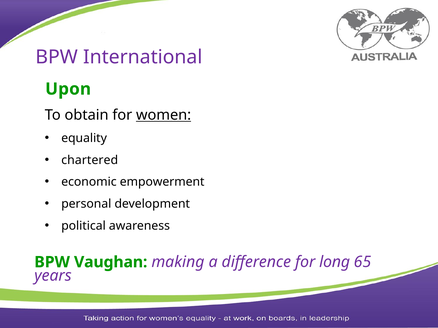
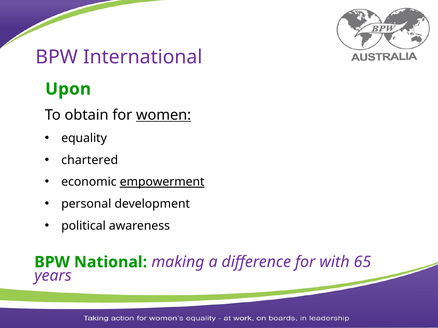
empowerment underline: none -> present
Vaughan: Vaughan -> National
long: long -> with
